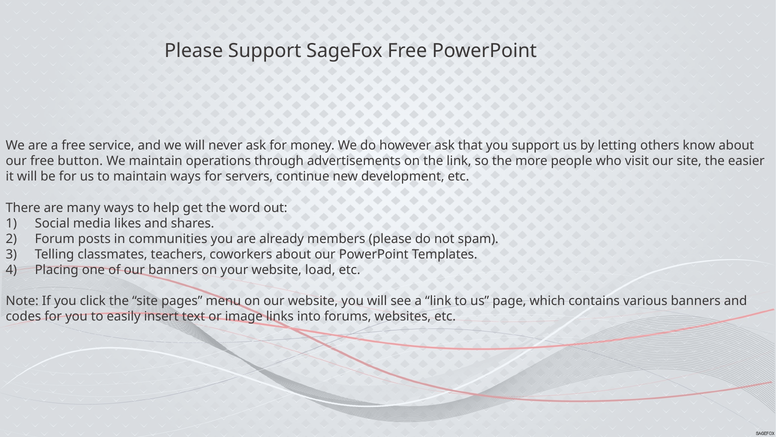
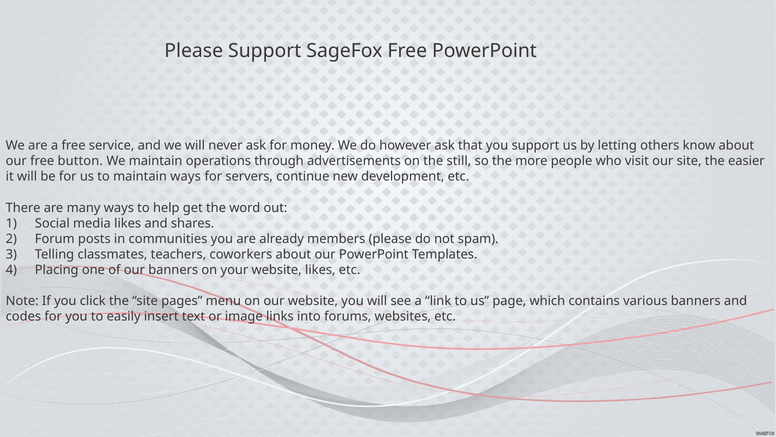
the link: link -> still
website load: load -> likes
